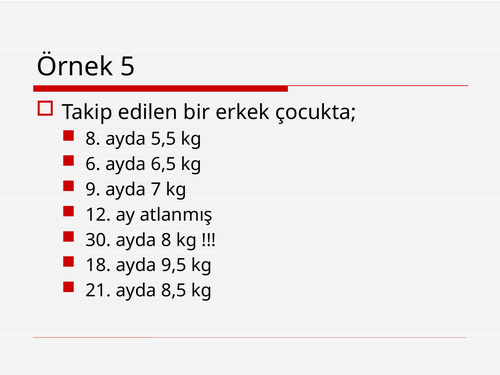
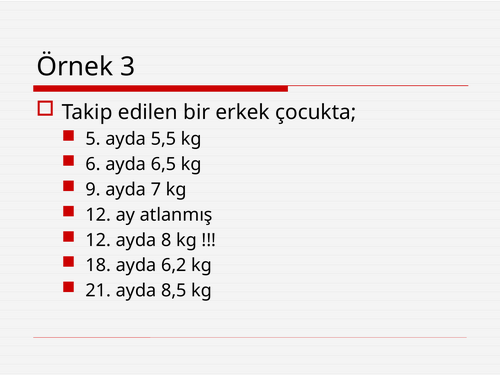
5: 5 -> 3
8 at (93, 139): 8 -> 5
30 at (98, 240): 30 -> 12
9,5: 9,5 -> 6,2
